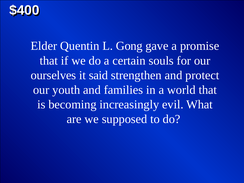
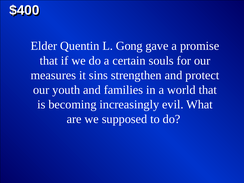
ourselves: ourselves -> measures
said: said -> sins
